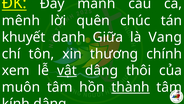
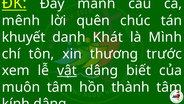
Giữa: Giữa -> Khát
Vang: Vang -> Mình
chính: chính -> trước
thôi: thôi -> biết
thành underline: present -> none
